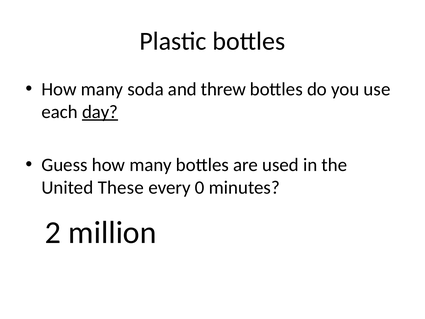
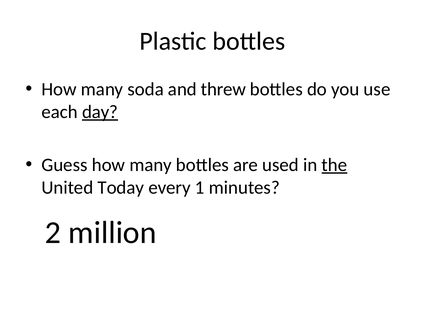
the underline: none -> present
These: These -> Today
0: 0 -> 1
